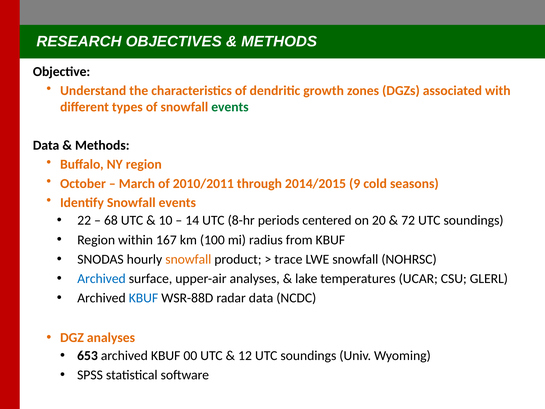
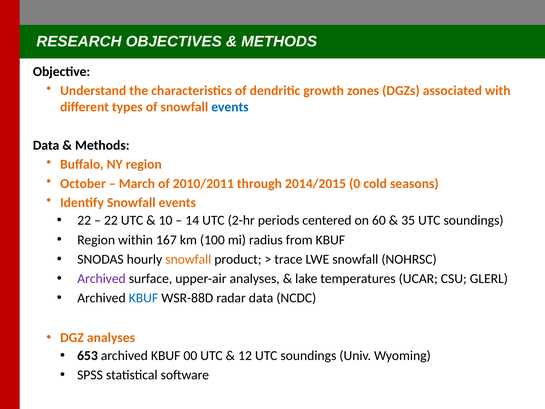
events at (230, 107) colour: green -> blue
9: 9 -> 0
68 at (111, 220): 68 -> 22
8-hr: 8-hr -> 2-hr
20: 20 -> 60
72: 72 -> 35
Archived at (102, 279) colour: blue -> purple
